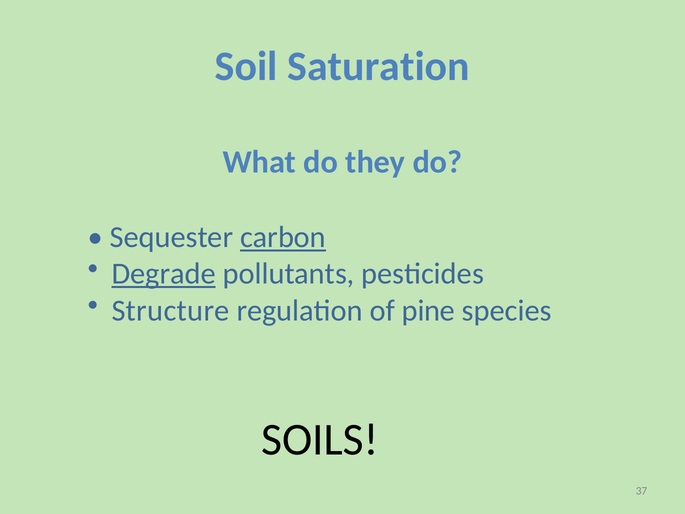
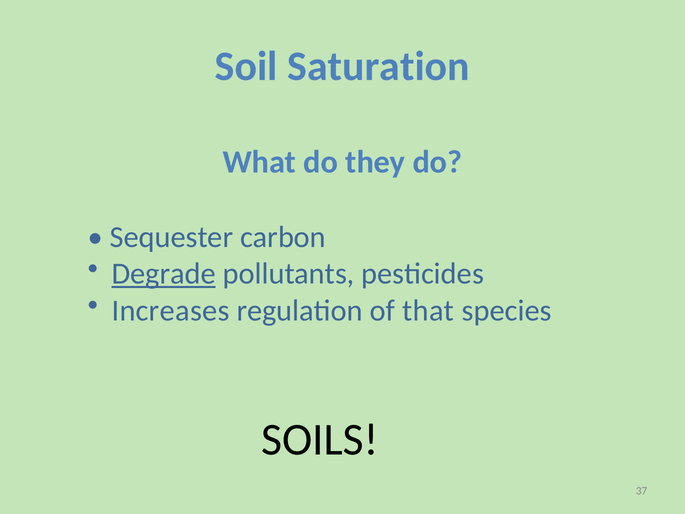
carbon underline: present -> none
Structure: Structure -> Increases
pine: pine -> that
